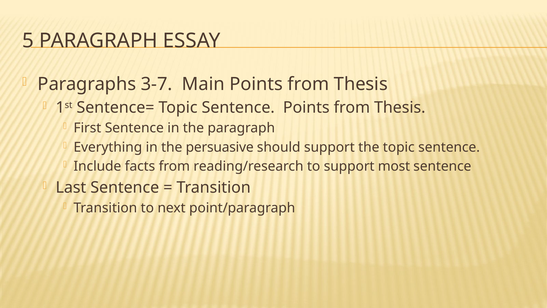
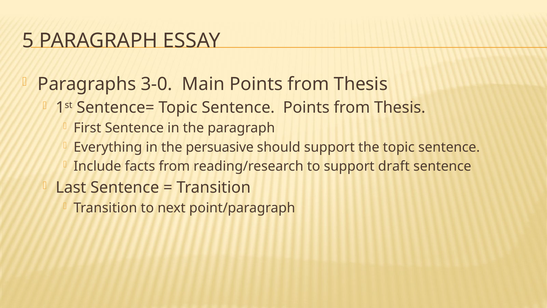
3-7: 3-7 -> 3-0
most: most -> draft
